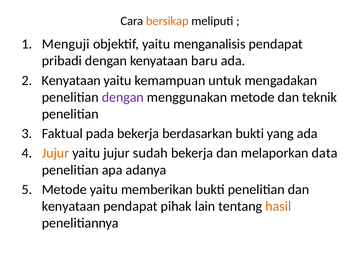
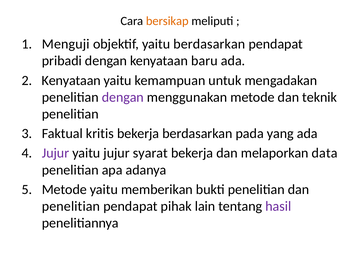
yaitu menganalisis: menganalisis -> berdasarkan
pada: pada -> kritis
berdasarkan bukti: bukti -> pada
Jujur at (56, 153) colour: orange -> purple
sudah: sudah -> syarat
kenyataan at (71, 206): kenyataan -> penelitian
hasil colour: orange -> purple
